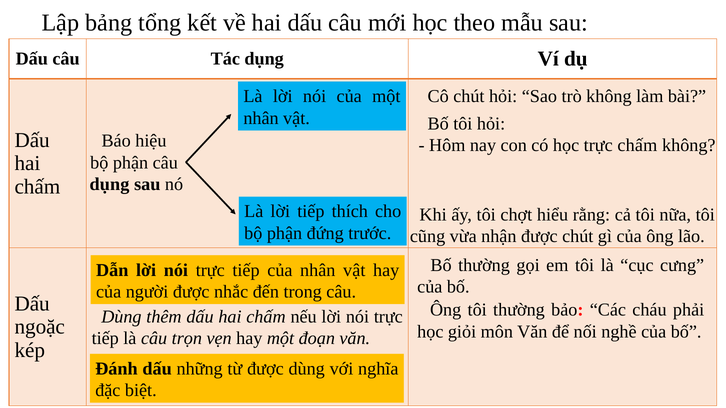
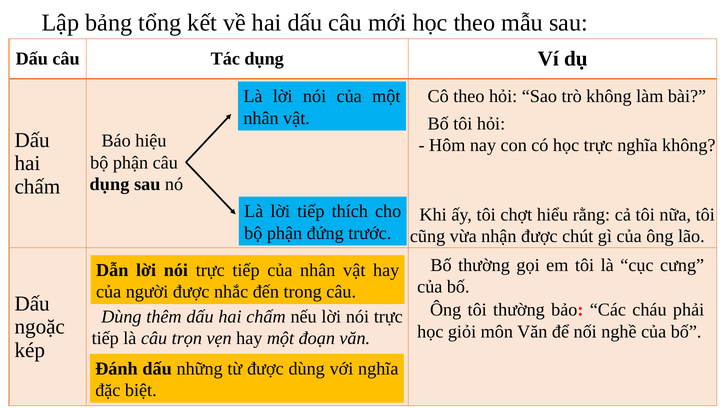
Cô chút: chút -> theo
trực chấm: chấm -> nghĩa
